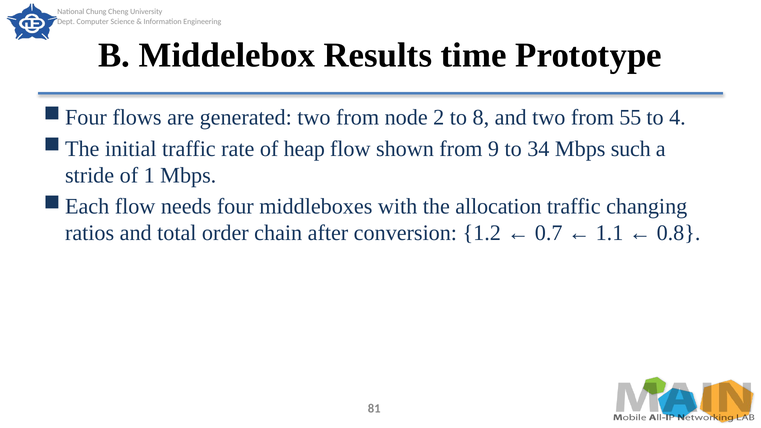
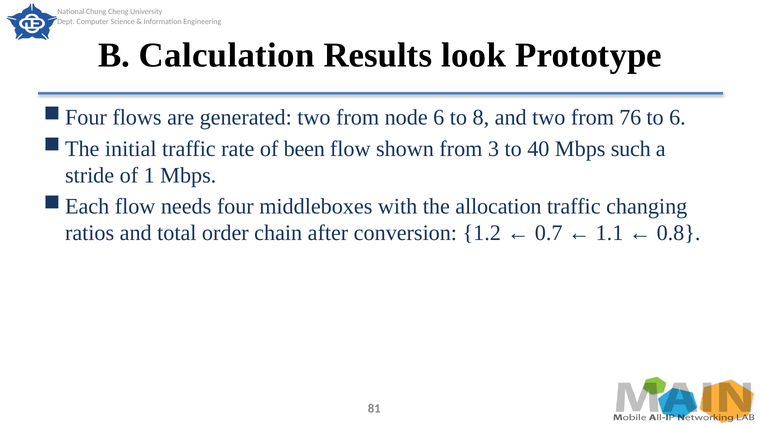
Middelebox: Middelebox -> Calculation
time: time -> look
node 2: 2 -> 6
55: 55 -> 76
to 4: 4 -> 6
heap: heap -> been
9: 9 -> 3
34: 34 -> 40
